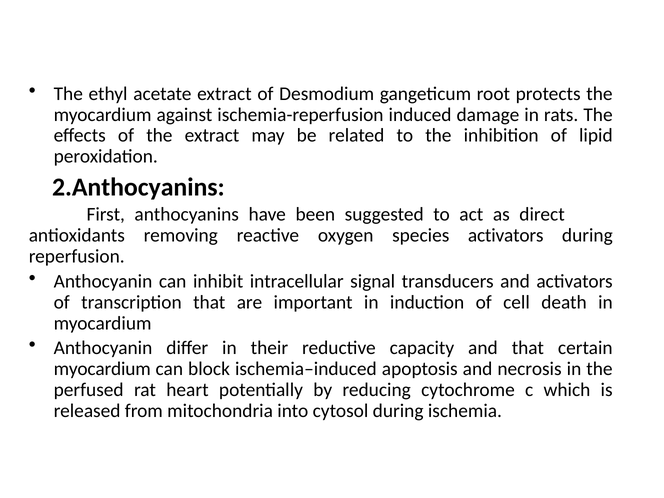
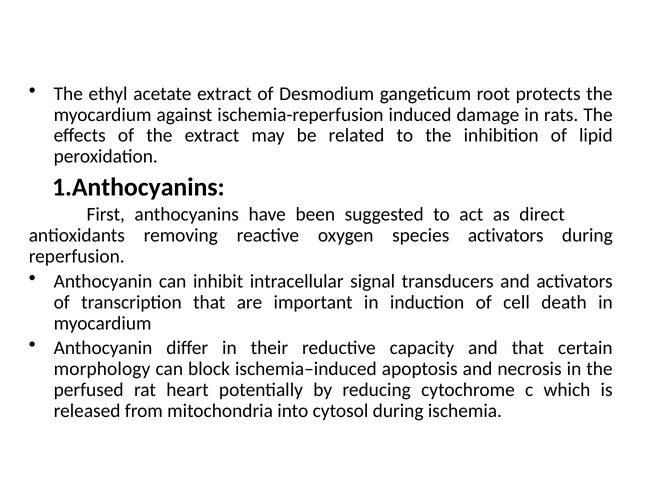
2.Anthocyanins: 2.Anthocyanins -> 1.Anthocyanins
myocardium at (102, 369): myocardium -> morphology
